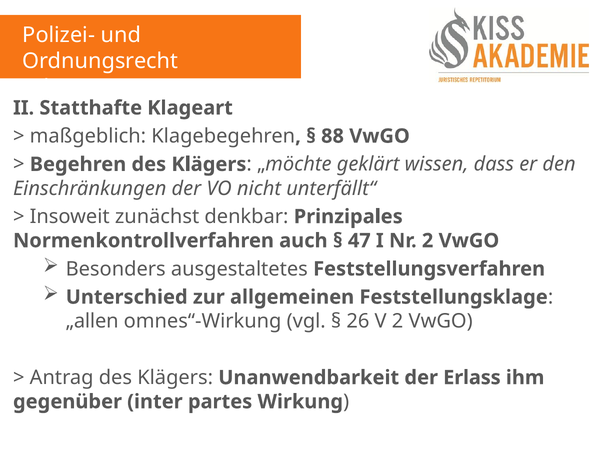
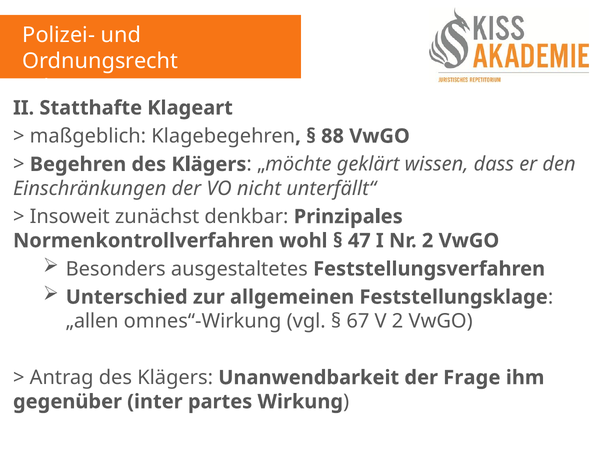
auch: auch -> wohl
26: 26 -> 67
Erlass: Erlass -> Frage
